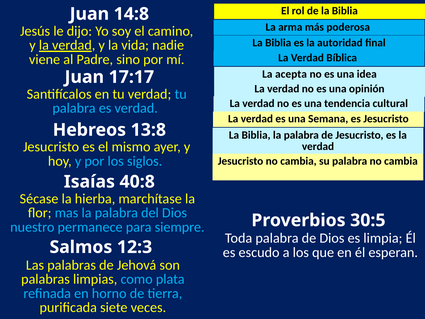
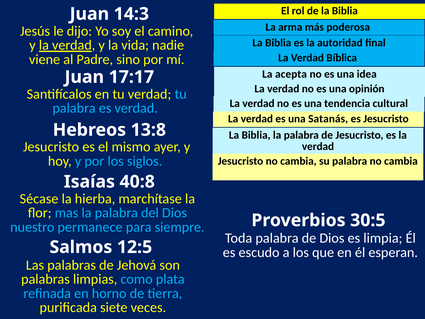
14:8: 14:8 -> 14:3
Semana: Semana -> Satanás
12:3: 12:3 -> 12:5
